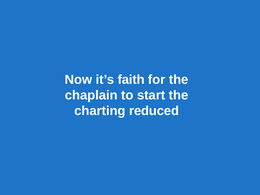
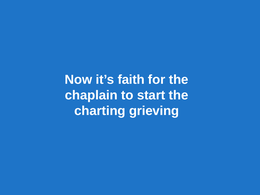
reduced: reduced -> grieving
